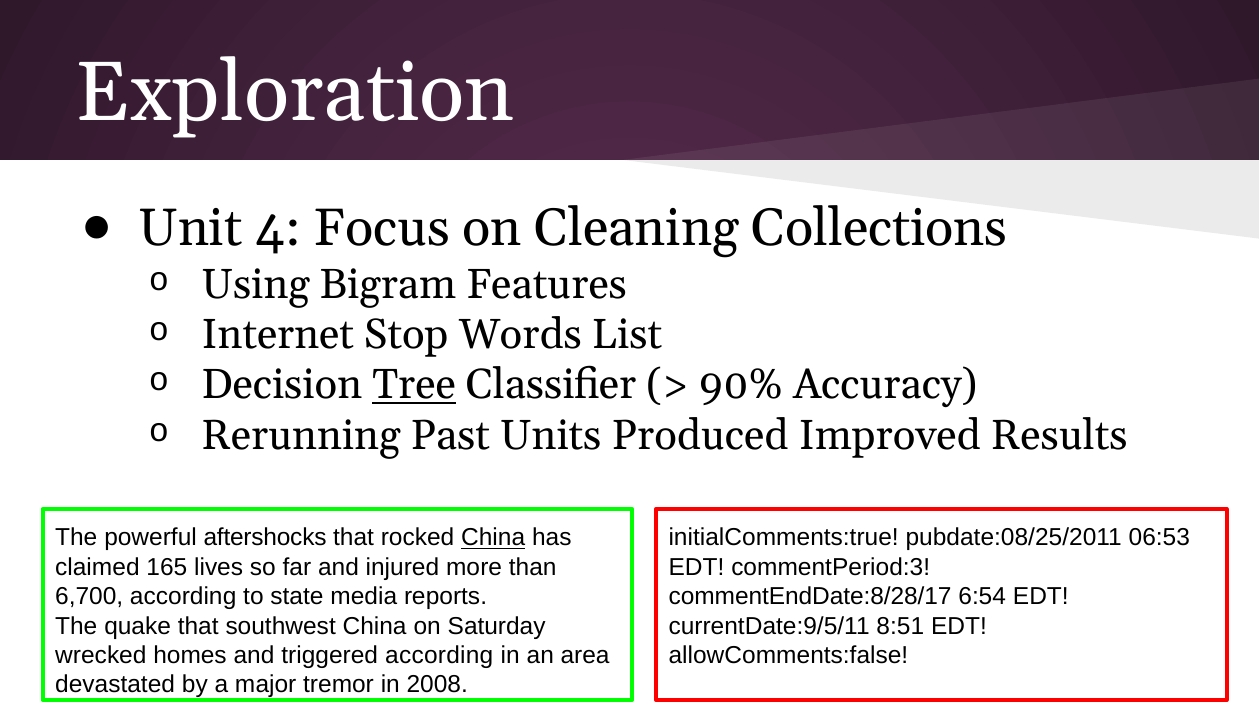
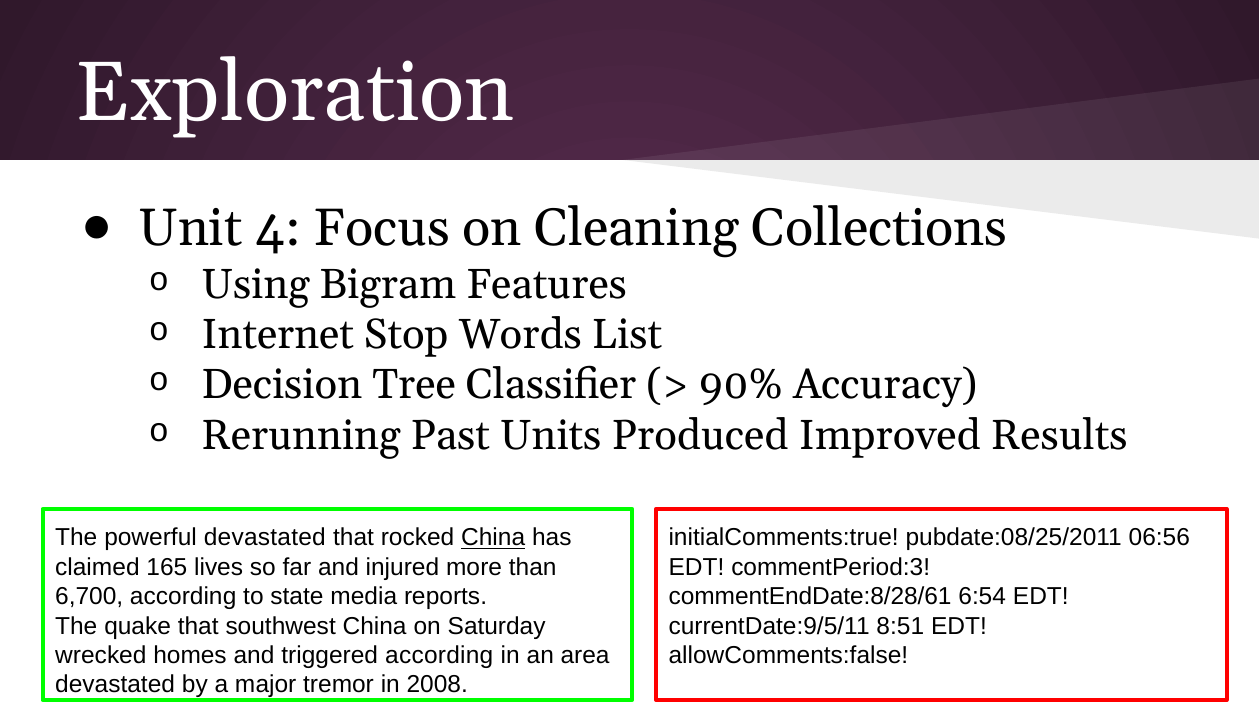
Tree underline: present -> none
powerful aftershocks: aftershocks -> devastated
06:53: 06:53 -> 06:56
commentEndDate:8/28/17: commentEndDate:8/28/17 -> commentEndDate:8/28/61
